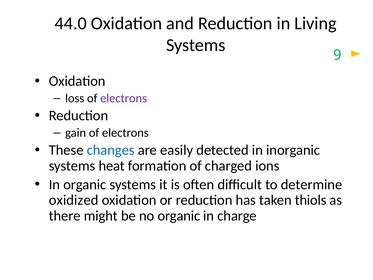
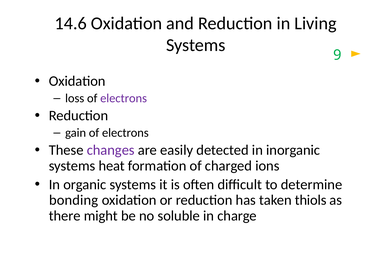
44.0: 44.0 -> 14.6
changes colour: blue -> purple
oxidized: oxidized -> bonding
no organic: organic -> soluble
